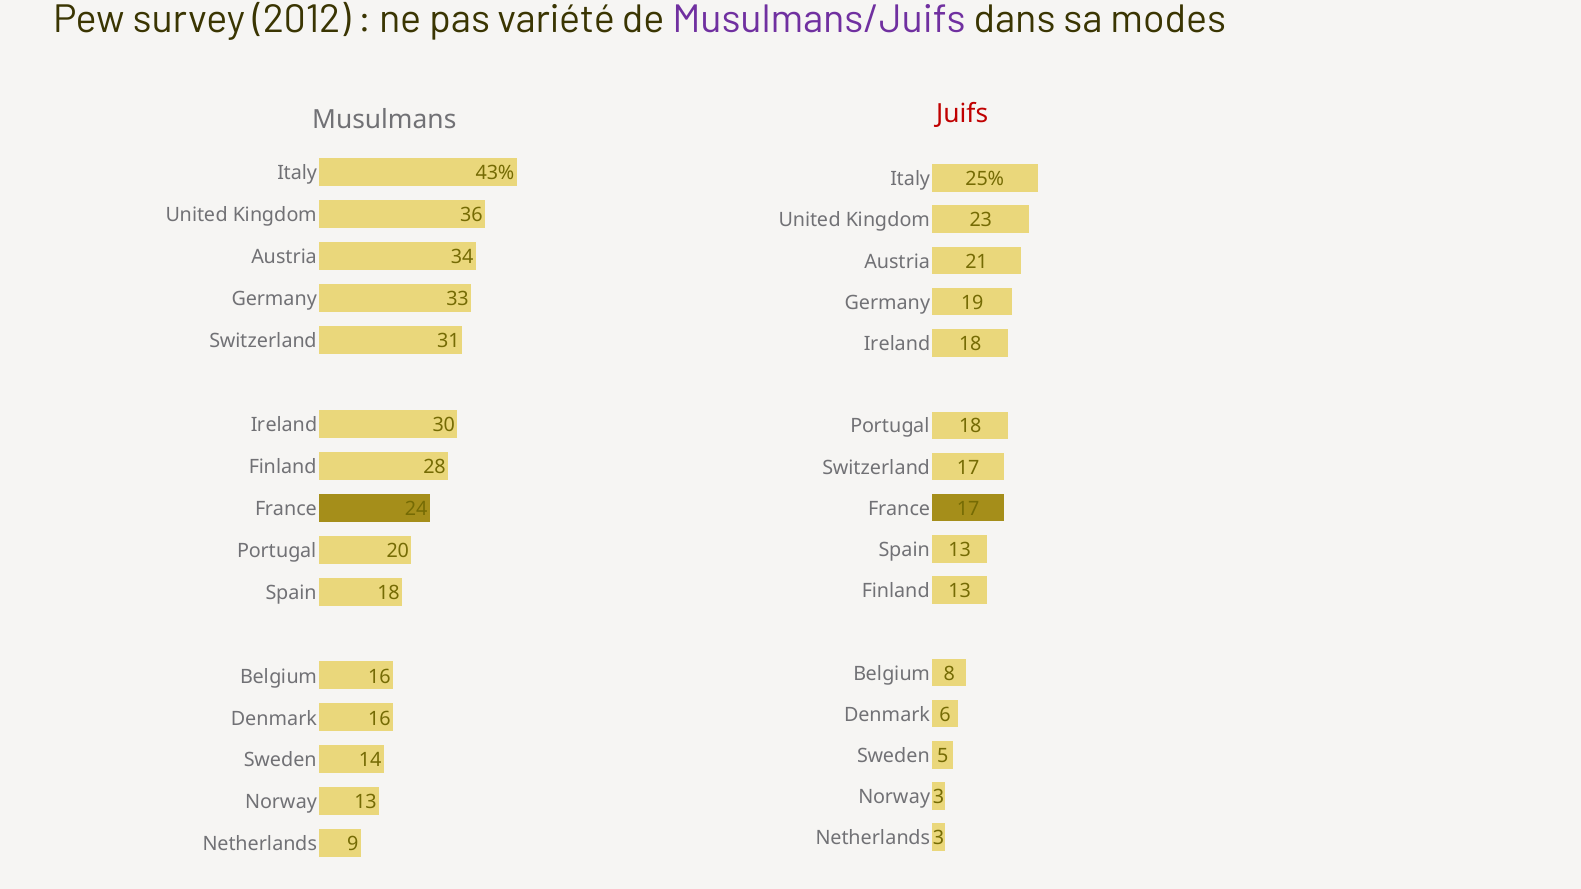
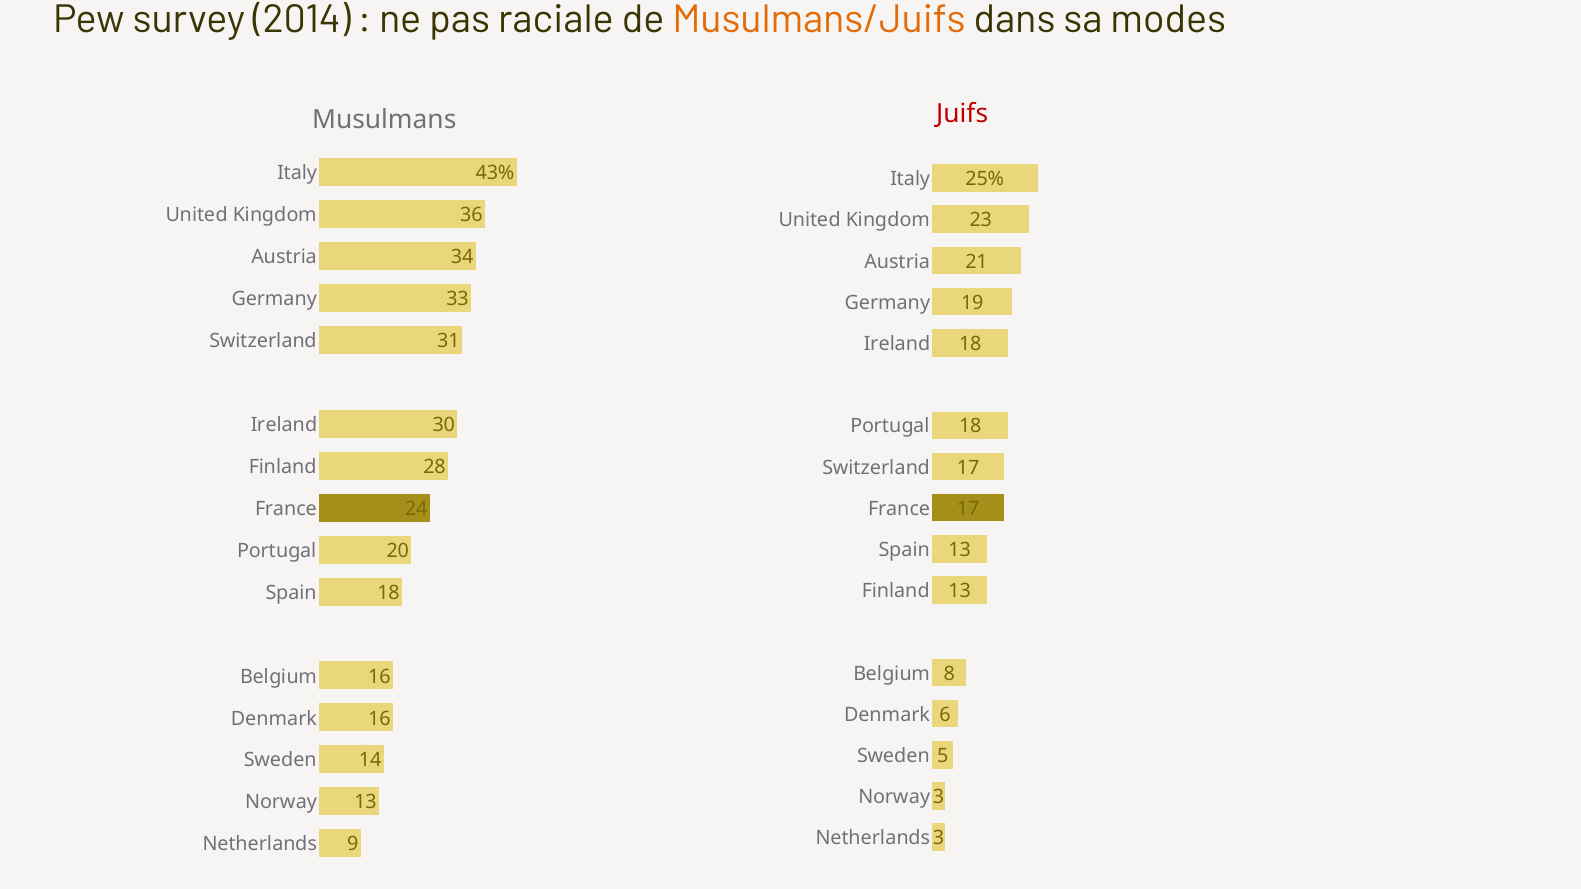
2012: 2012 -> 2014
variété: variété -> raciale
Musulmans/Juifs colour: purple -> orange
